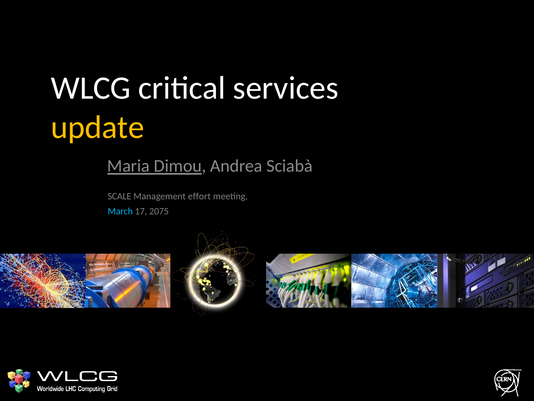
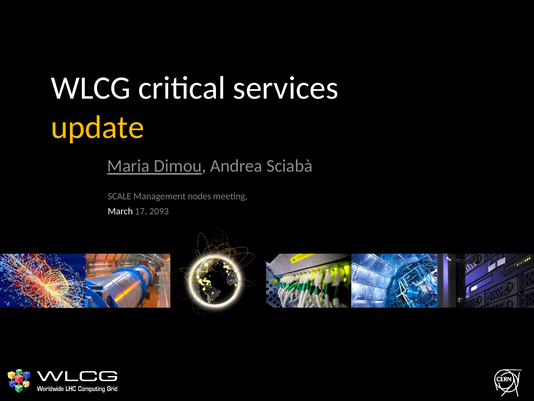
effort: effort -> nodes
March colour: light blue -> white
2075: 2075 -> 2093
